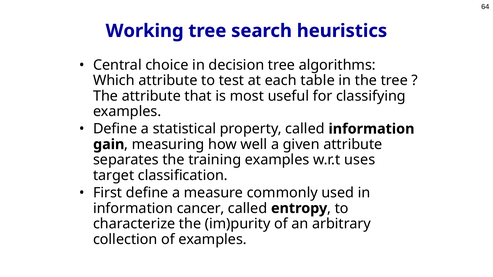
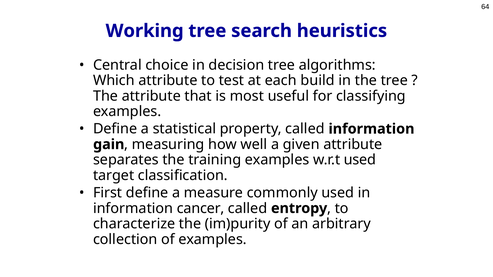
table: table -> build
w.r.t uses: uses -> used
